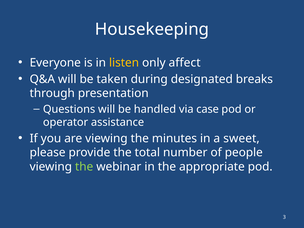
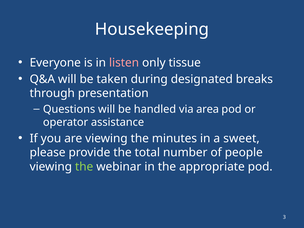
listen colour: yellow -> pink
affect: affect -> tissue
case: case -> area
